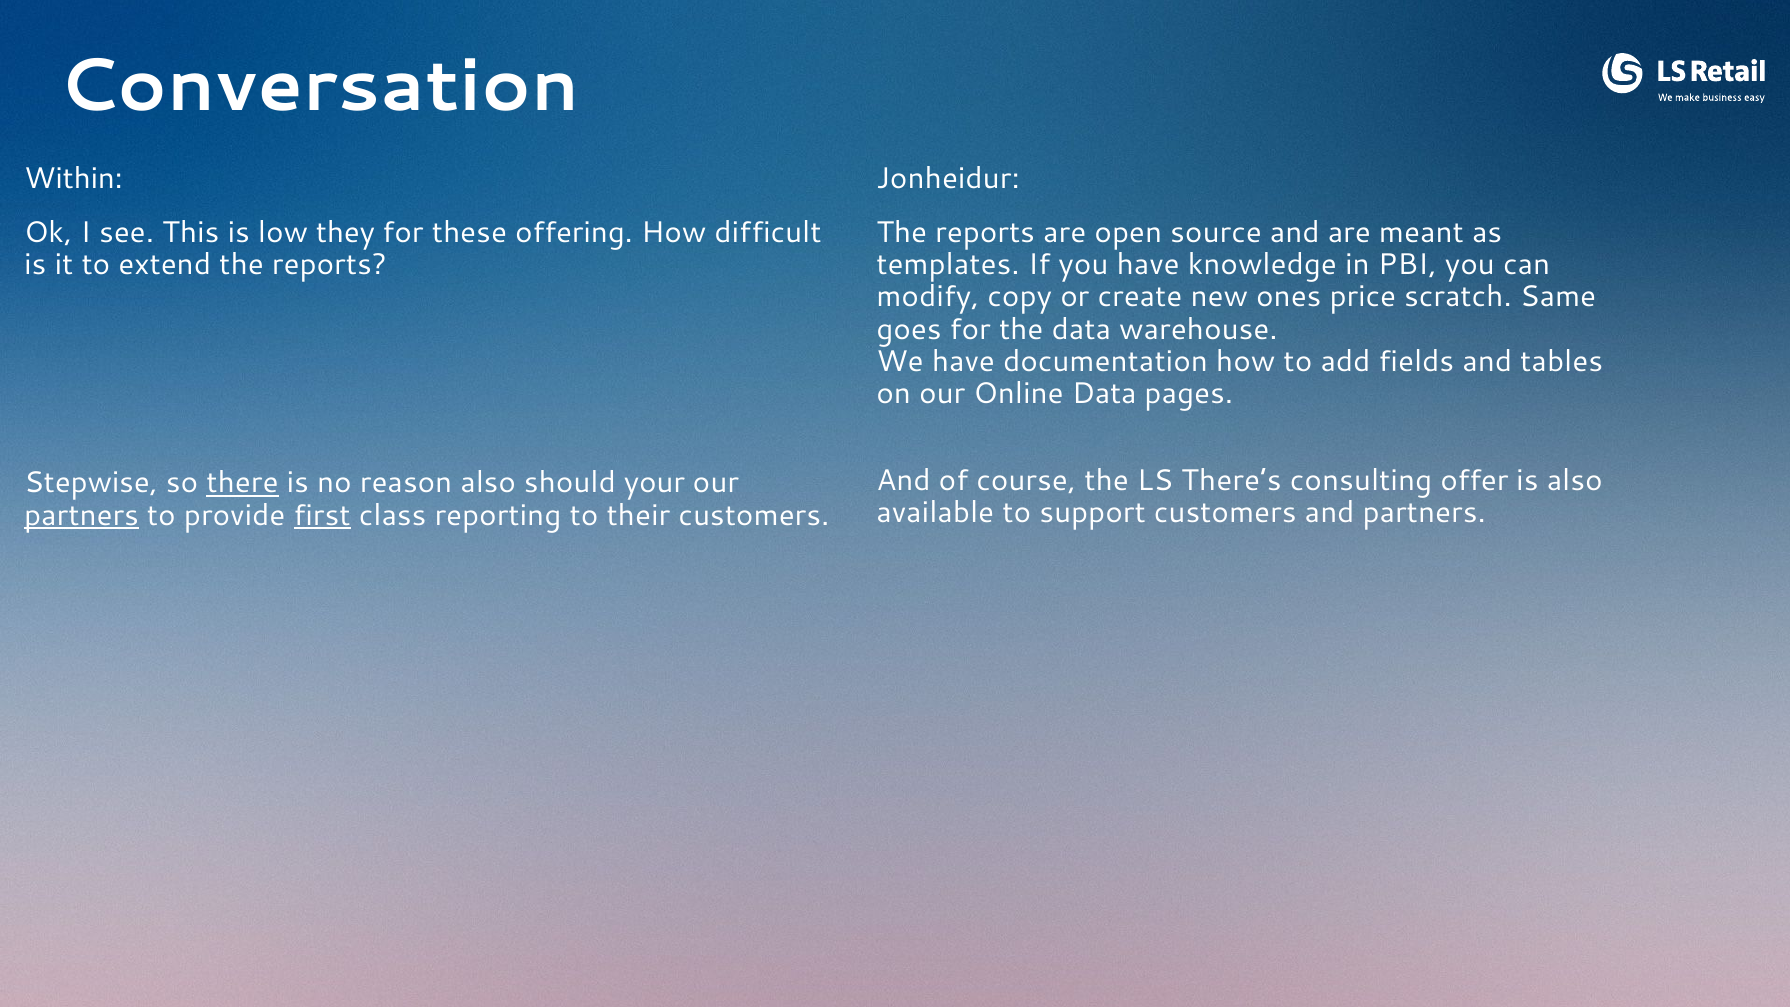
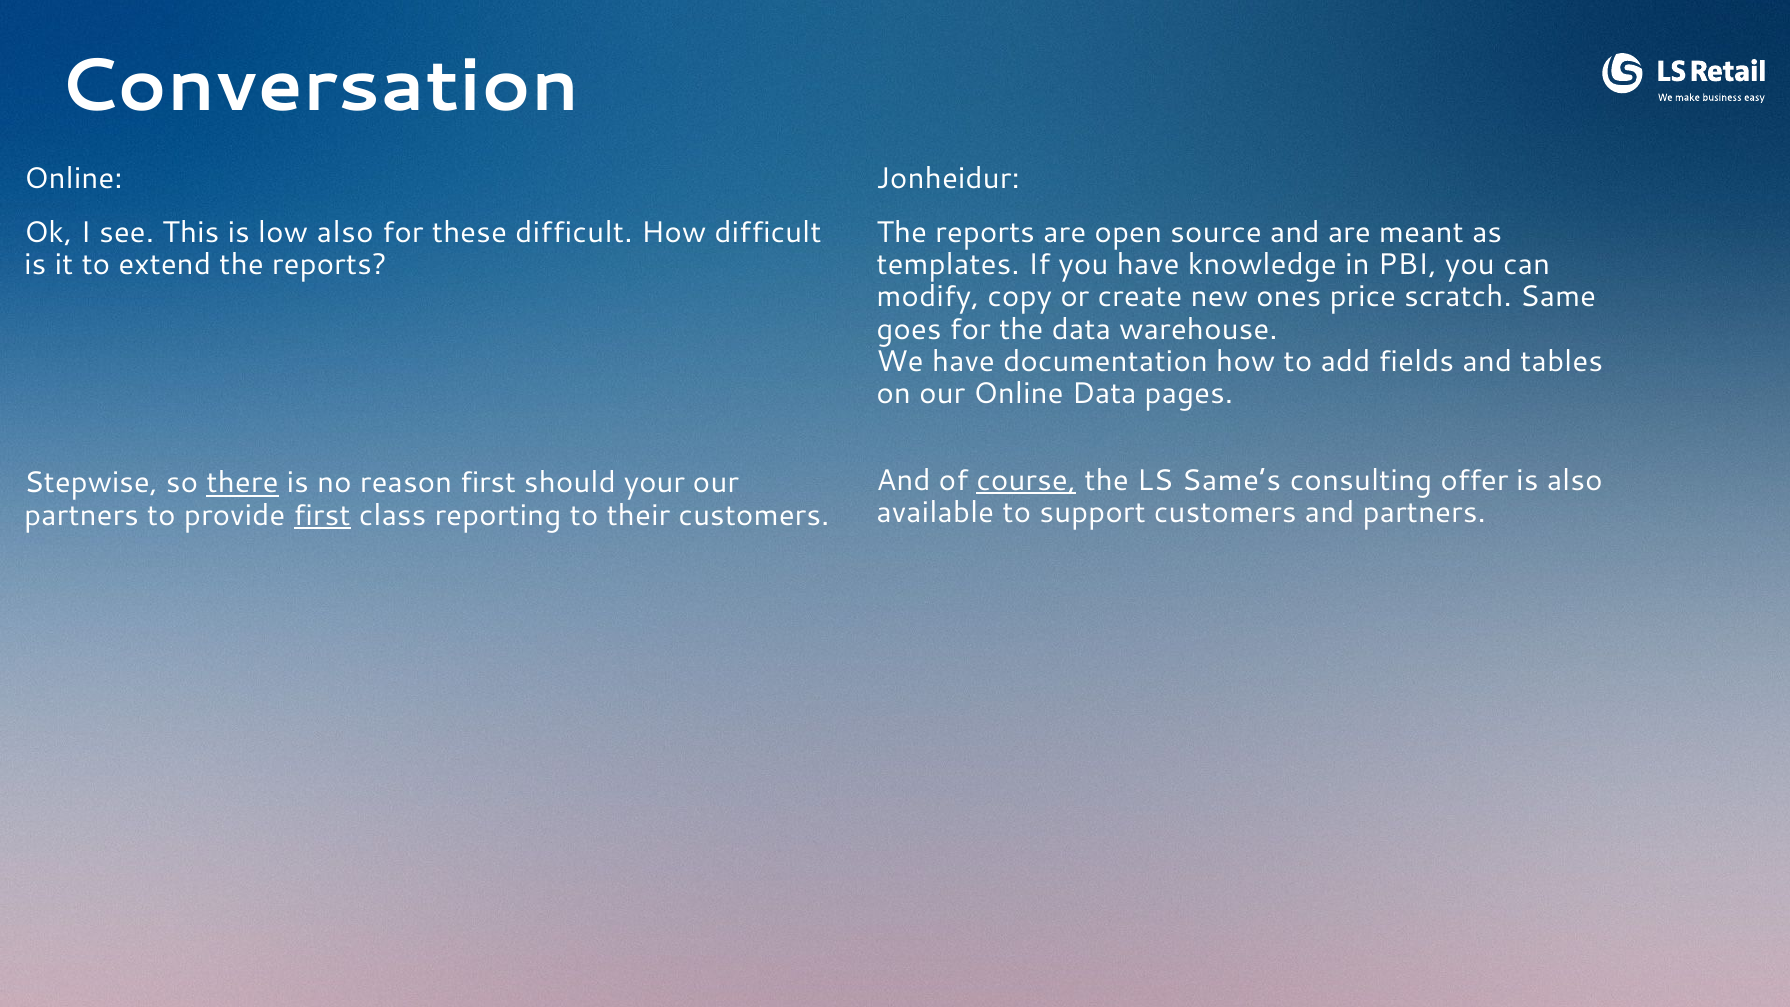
Within at (74, 178): Within -> Online
low they: they -> also
these offering: offering -> difficult
course underline: none -> present
There’s: There’s -> Same’s
reason also: also -> first
partners at (82, 515) underline: present -> none
